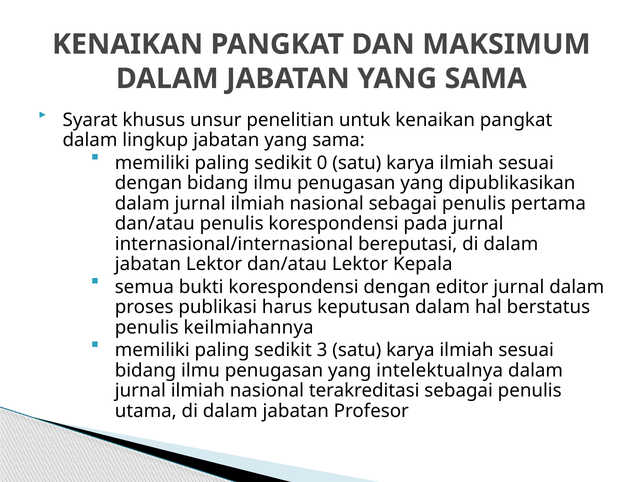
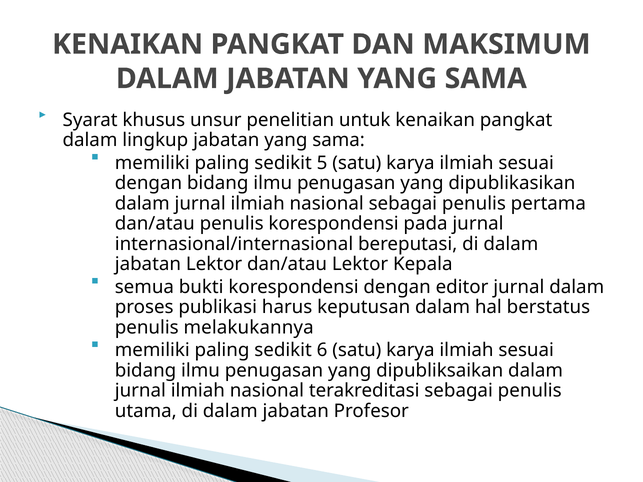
0: 0 -> 5
keilmiahannya: keilmiahannya -> melakukannya
3: 3 -> 6
intelektualnya: intelektualnya -> dipubliksaikan
